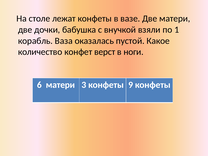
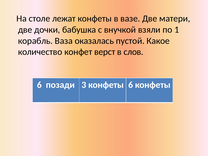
ноги: ноги -> слов
6 матери: матери -> позади
конфеты 9: 9 -> 6
